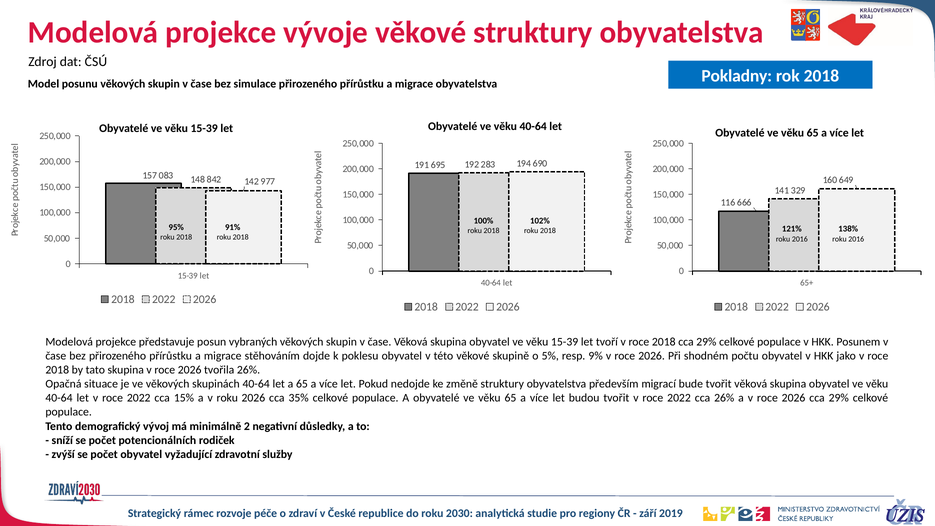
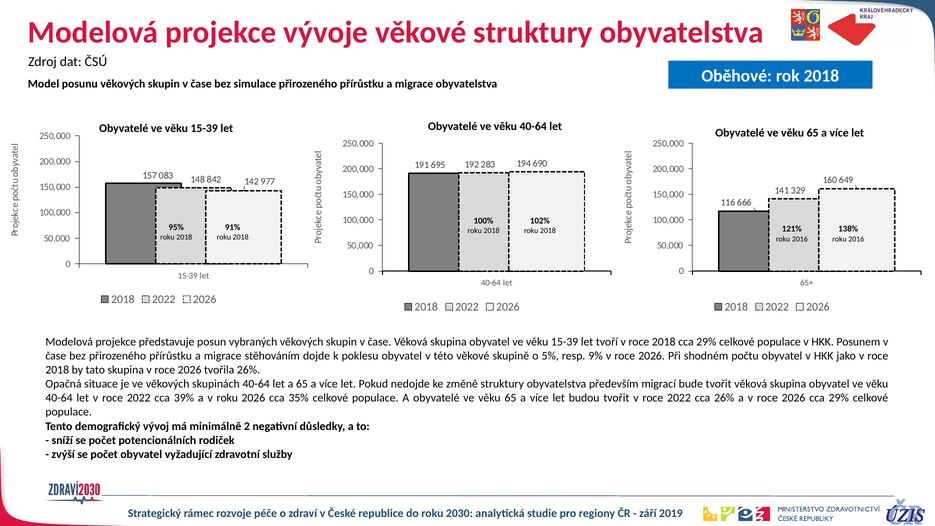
Pokladny: Pokladny -> Oběhové
15%: 15% -> 39%
